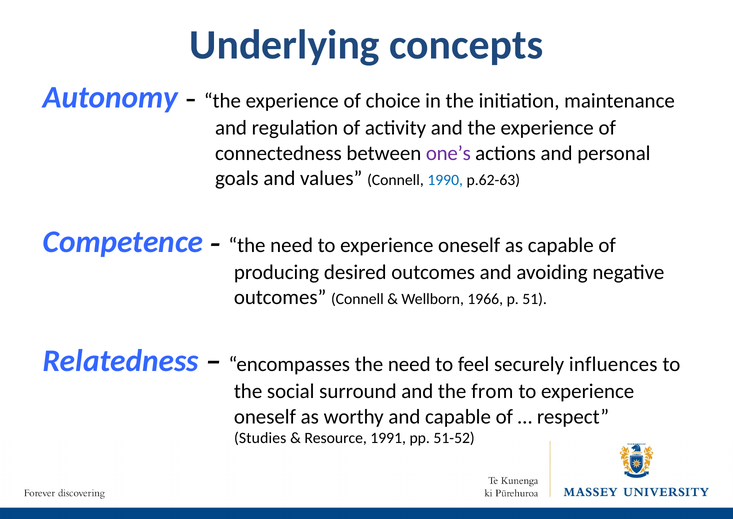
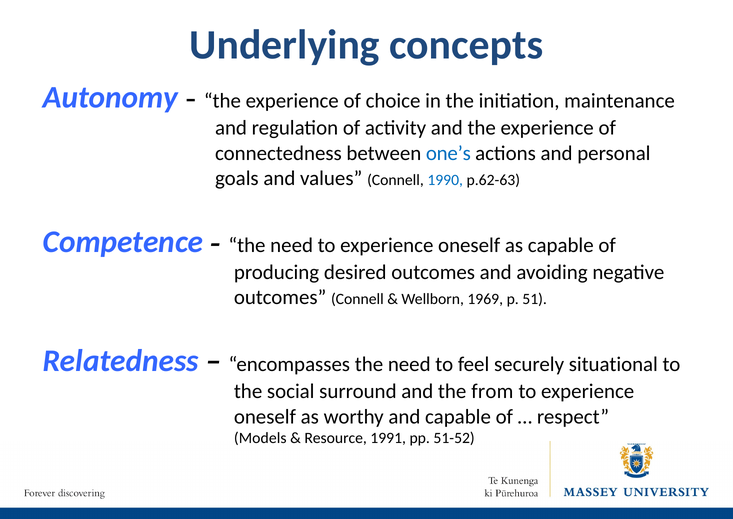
one’s colour: purple -> blue
1966: 1966 -> 1969
influences: influences -> situational
Studies: Studies -> Models
